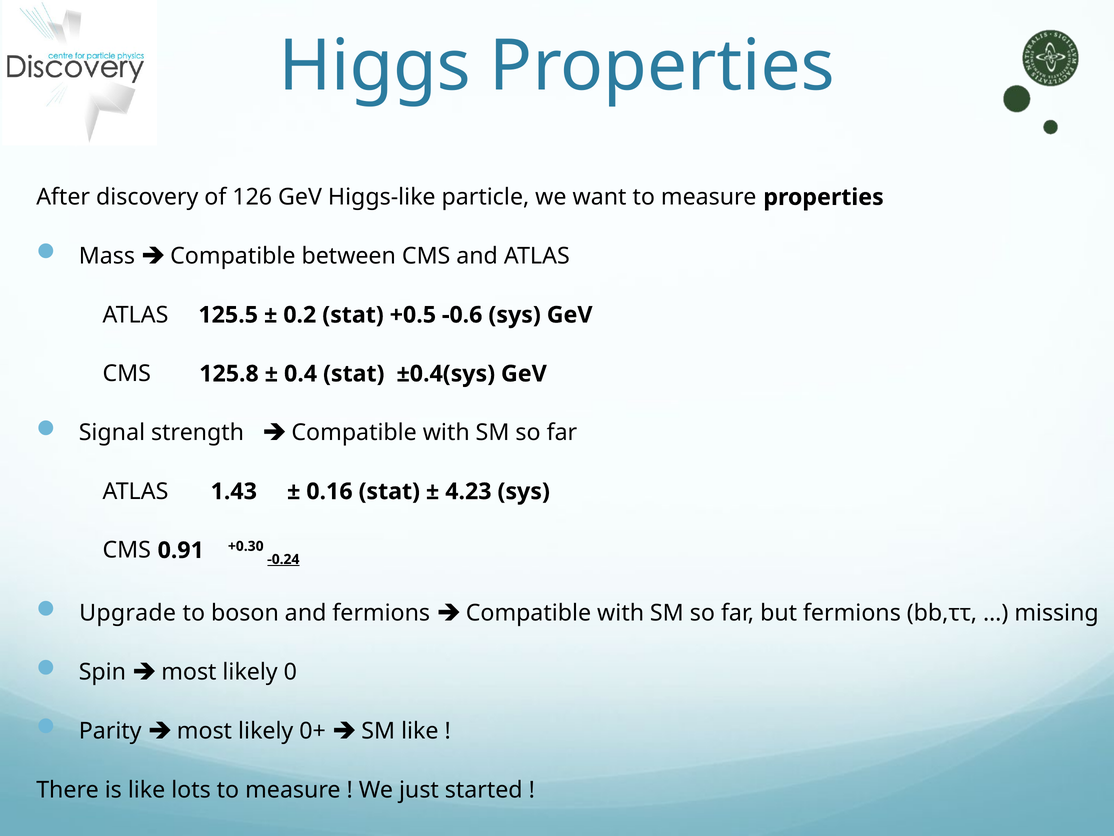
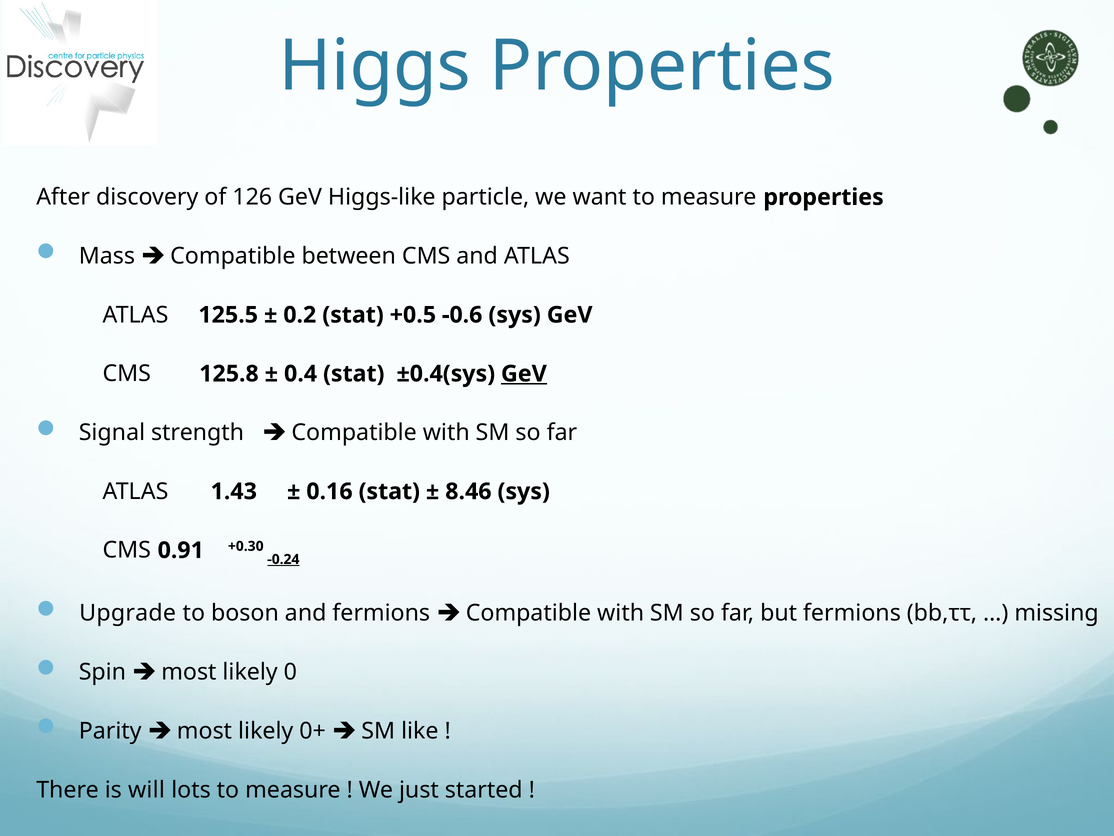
GeV at (524, 374) underline: none -> present
4.23: 4.23 -> 8.46
is like: like -> will
